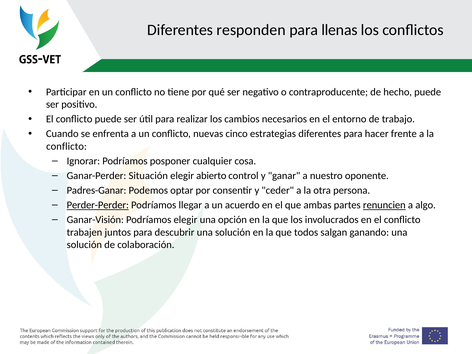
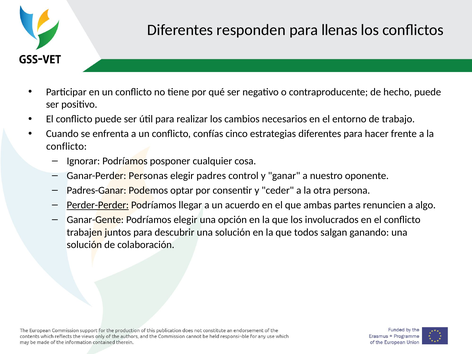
nuevas: nuevas -> confías
Situación: Situación -> Personas
abierto: abierto -> padres
renuncien underline: present -> none
Ganar-Visión: Ganar-Visión -> Ganar-Gente
